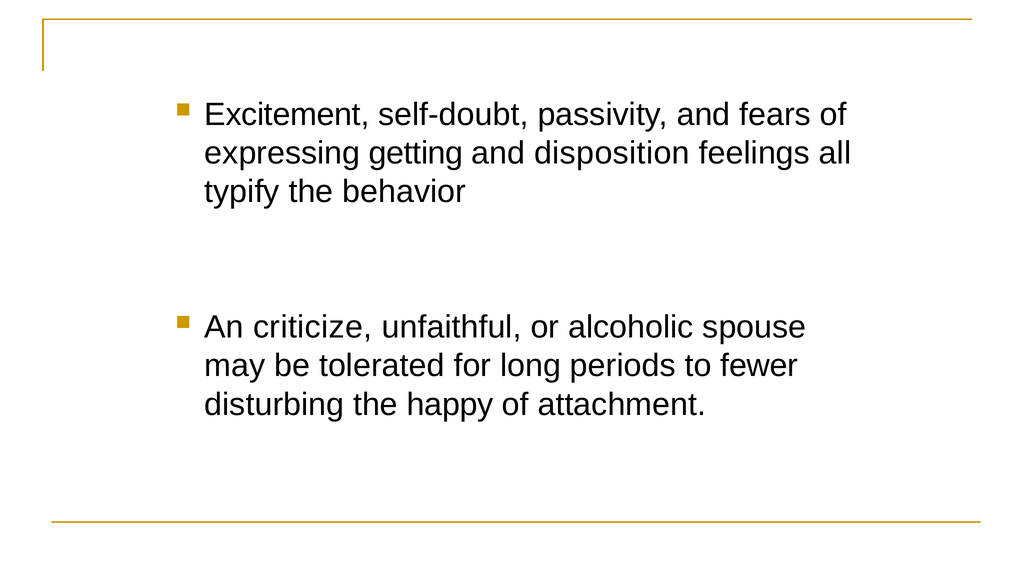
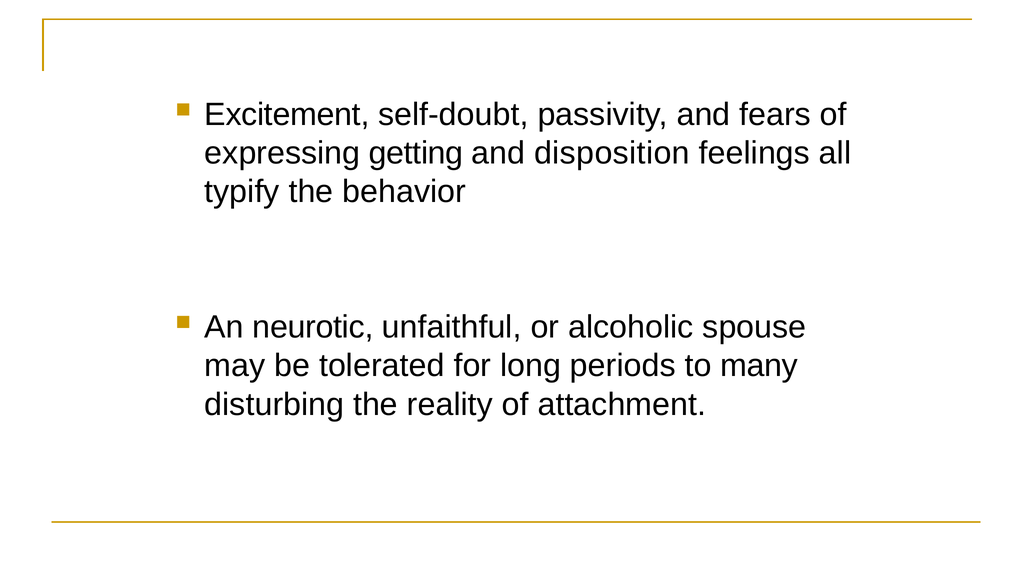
criticize: criticize -> neurotic
fewer: fewer -> many
happy: happy -> reality
